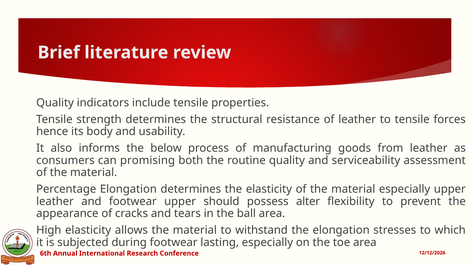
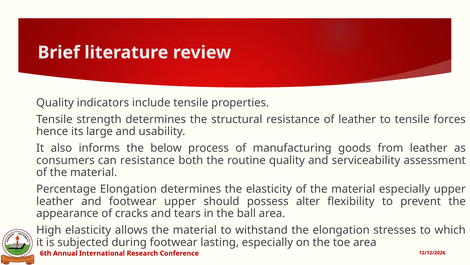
body: body -> large
can promising: promising -> resistance
